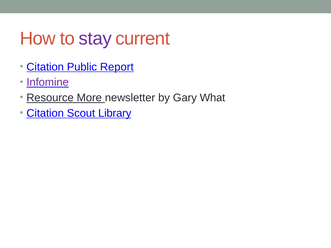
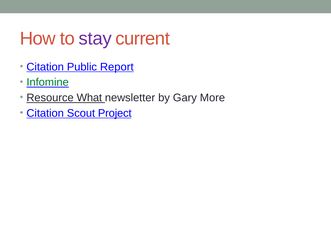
Infomine colour: purple -> green
More: More -> What
What: What -> More
Library: Library -> Project
